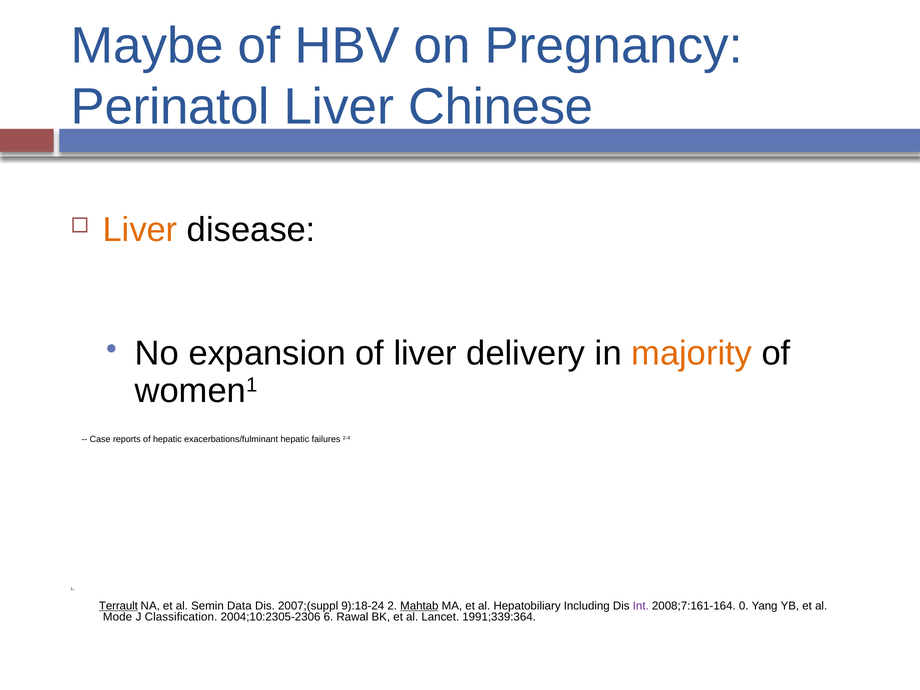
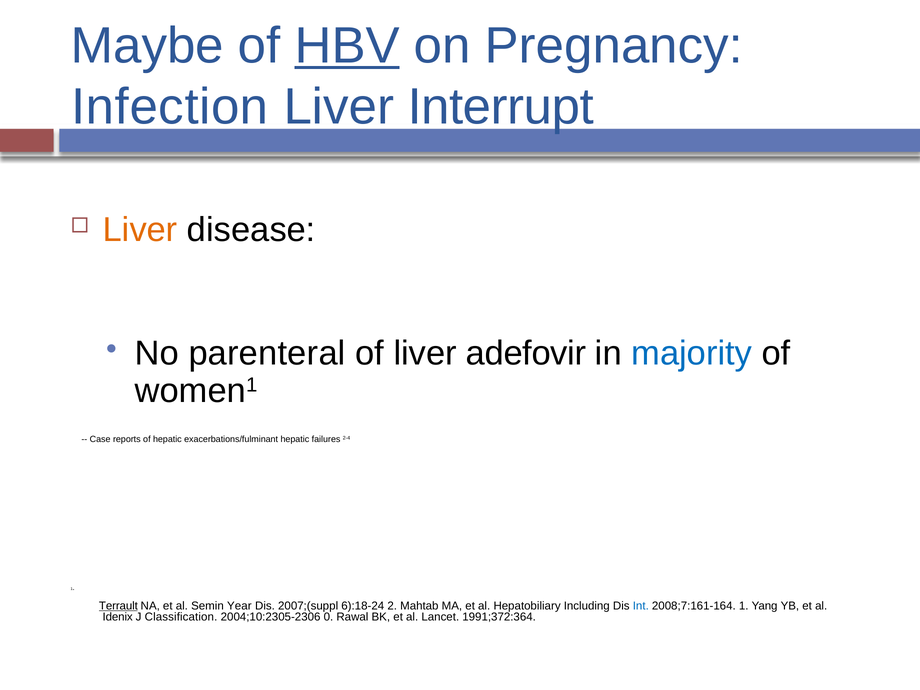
HBV underline: none -> present
Perinatol: Perinatol -> Infection
Chinese: Chinese -> Interrupt
expansion: expansion -> parenteral
delivery: delivery -> adefovir
majority colour: orange -> blue
Data: Data -> Year
9):18-24: 9):18-24 -> 6):18-24
Mahtab underline: present -> none
Int colour: purple -> blue
2008;7:161-164 0: 0 -> 1
Mode: Mode -> Idenix
6: 6 -> 0
1991;339:364: 1991;339:364 -> 1991;372:364
